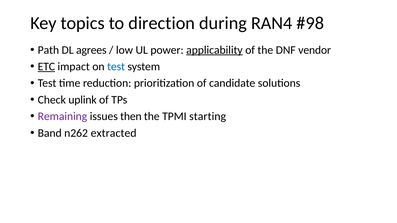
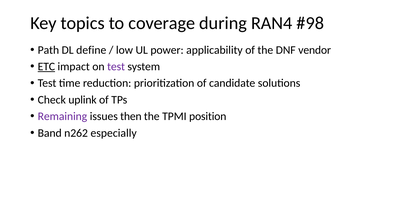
direction: direction -> coverage
agrees: agrees -> define
applicability underline: present -> none
test at (116, 67) colour: blue -> purple
starting: starting -> position
extracted: extracted -> especially
